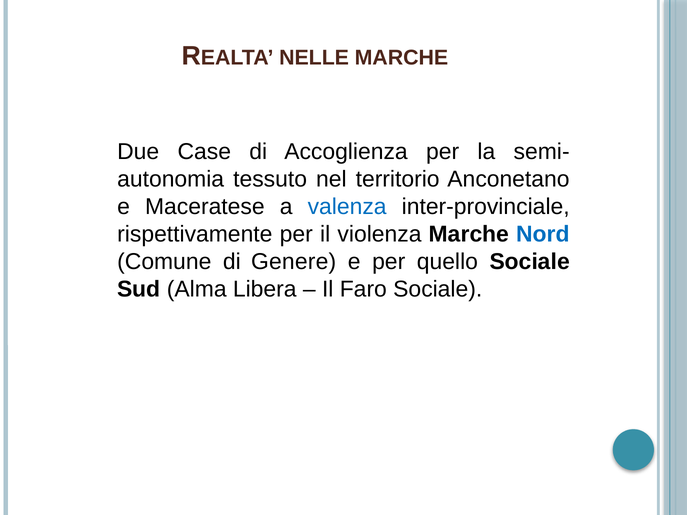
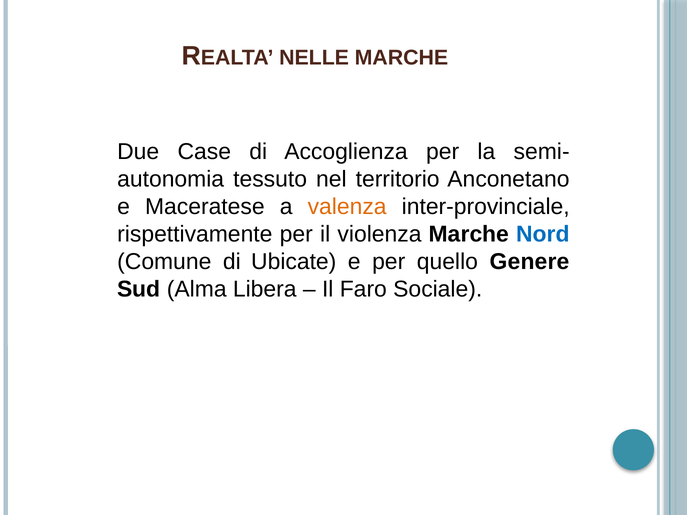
valenza colour: blue -> orange
Genere: Genere -> Ubicate
quello Sociale: Sociale -> Genere
